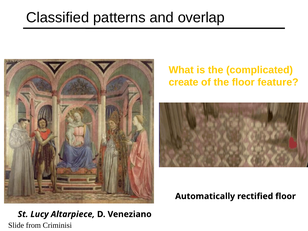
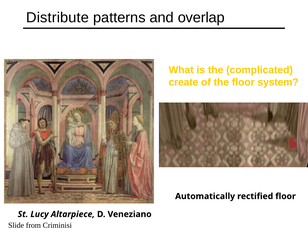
Classified: Classified -> Distribute
feature: feature -> system
